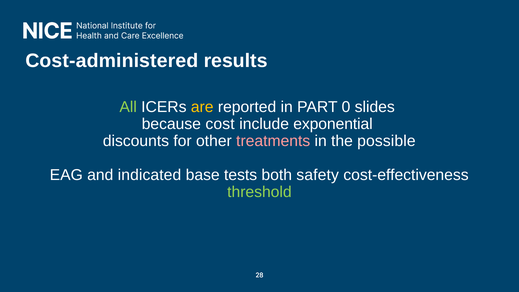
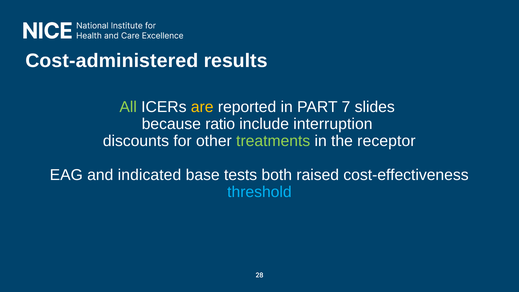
0: 0 -> 7
cost: cost -> ratio
exponential: exponential -> interruption
treatments colour: pink -> light green
possible: possible -> receptor
safety: safety -> raised
threshold colour: light green -> light blue
